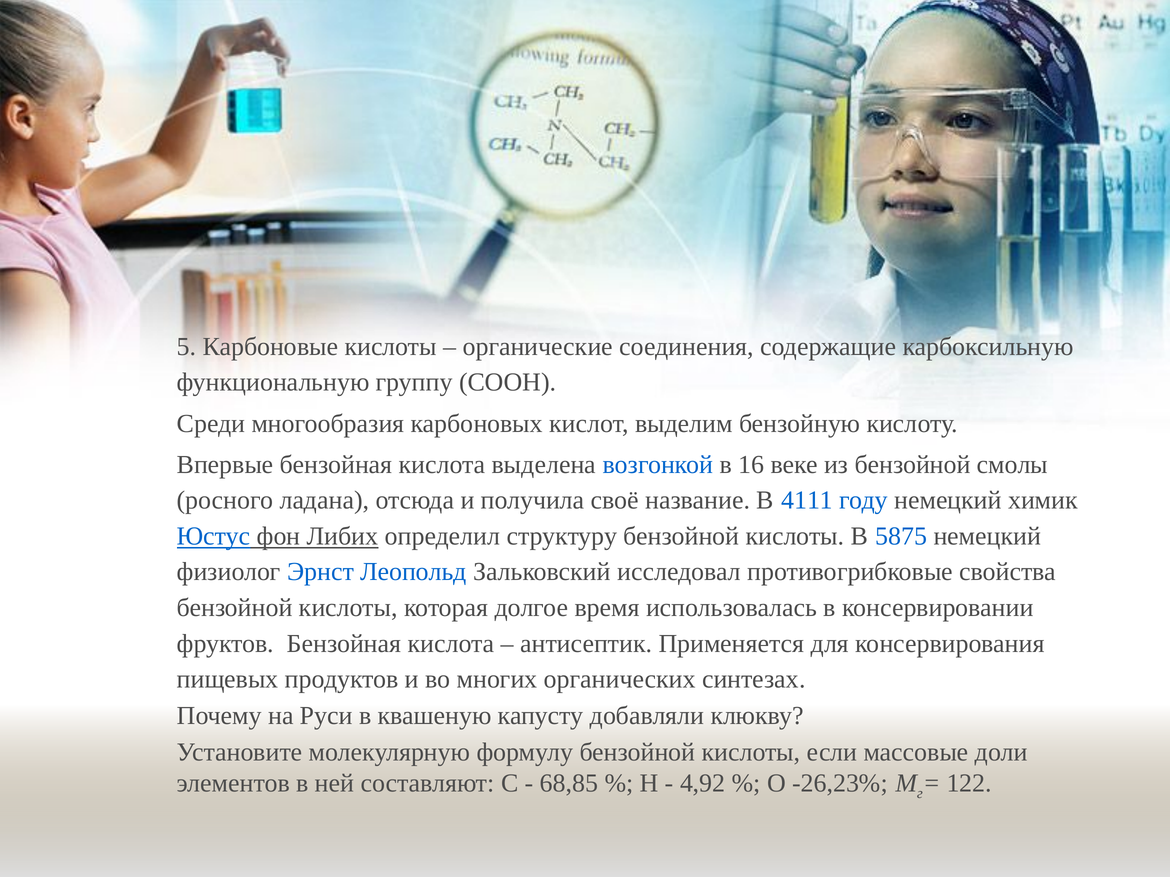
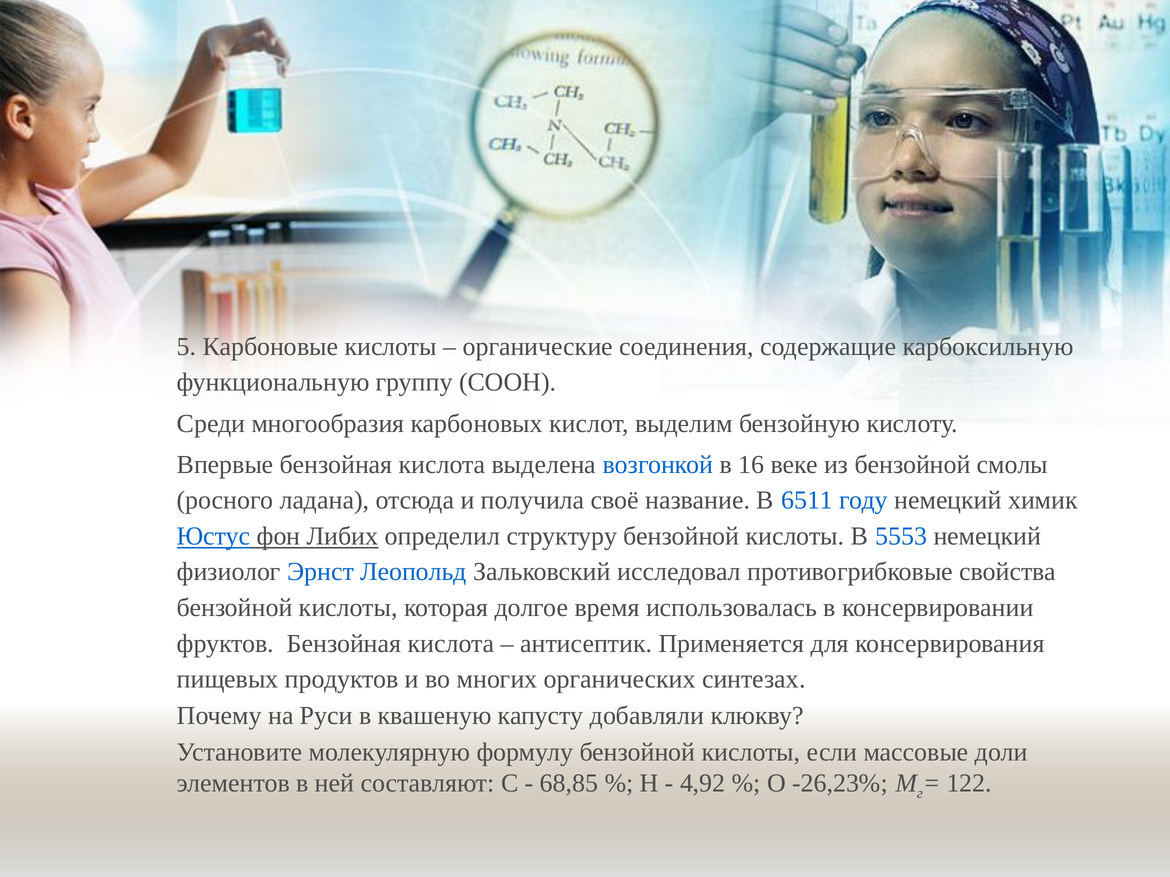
4111: 4111 -> 6511
5875: 5875 -> 5553
